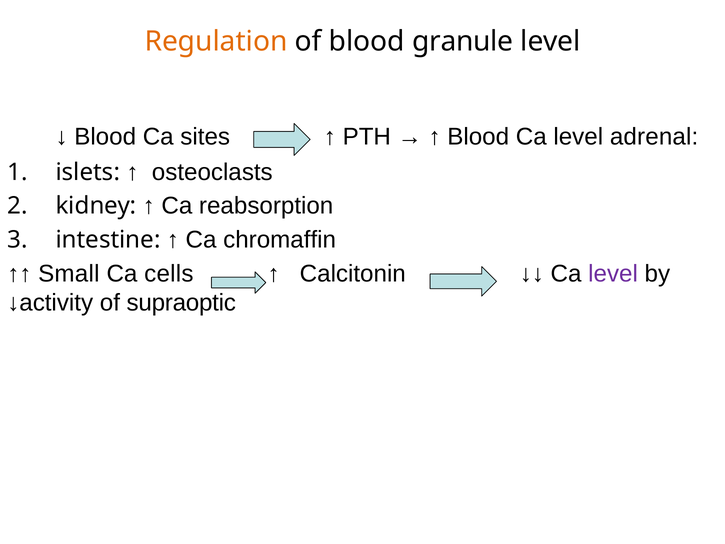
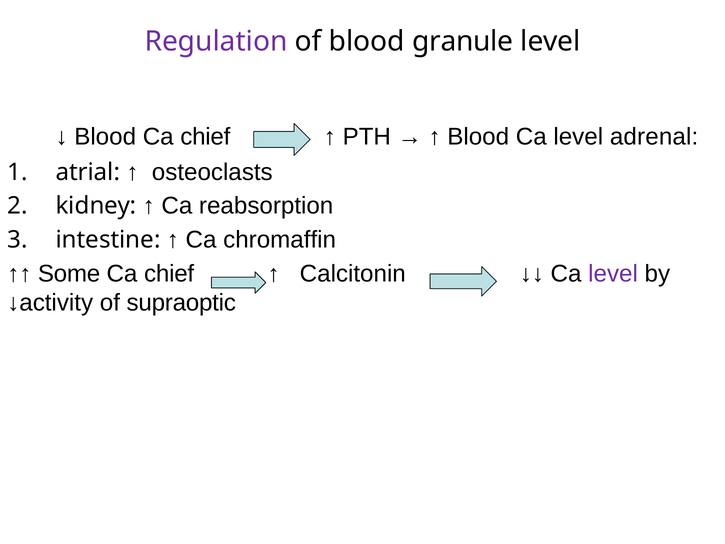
Regulation colour: orange -> purple
Blood Ca sites: sites -> chief
islets: islets -> atrial
Small: Small -> Some
cells at (169, 274): cells -> chief
